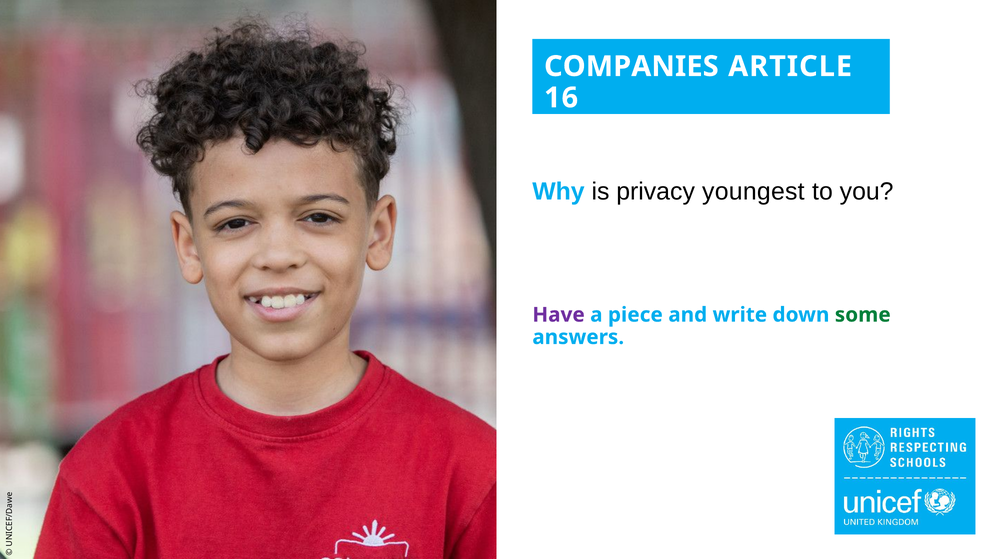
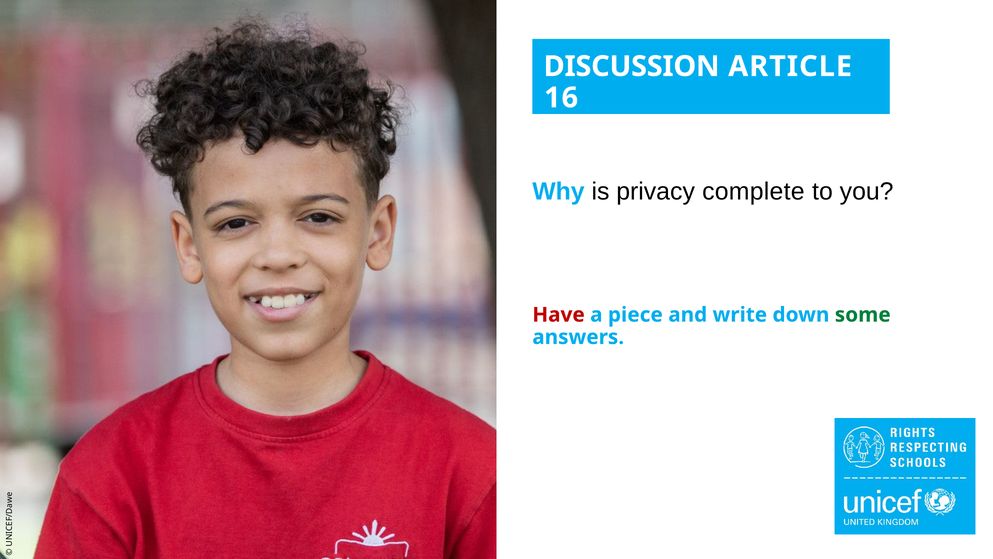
COMPANIES: COMPANIES -> DISCUSSION
youngest: youngest -> complete
Have colour: purple -> red
